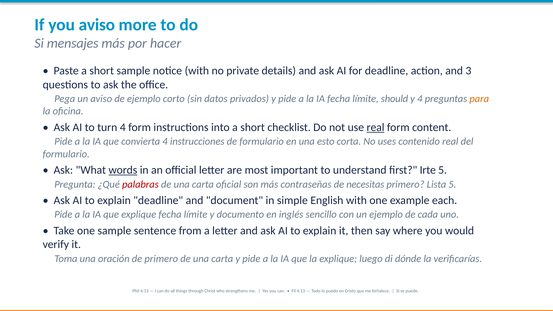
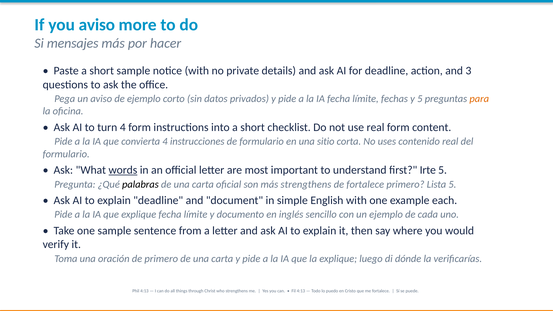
should: should -> fechas
y 4: 4 -> 5
real at (376, 127) underline: present -> none
esto: esto -> sitio
palabras colour: red -> black
más contraseñas: contraseñas -> strengthens
de necesitas: necesitas -> fortalece
